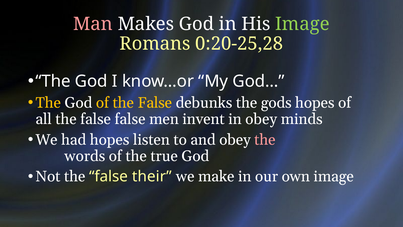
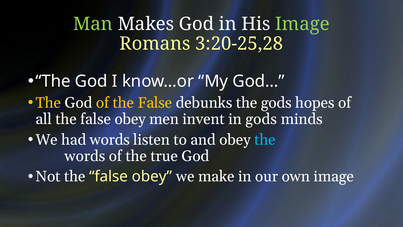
Man colour: pink -> light green
0:20-25,28: 0:20-25,28 -> 3:20-25,28
all the false false: false -> obey
in obey: obey -> gods
had hopes: hopes -> words
the at (265, 140) colour: pink -> light blue
Not the false their: their -> obey
